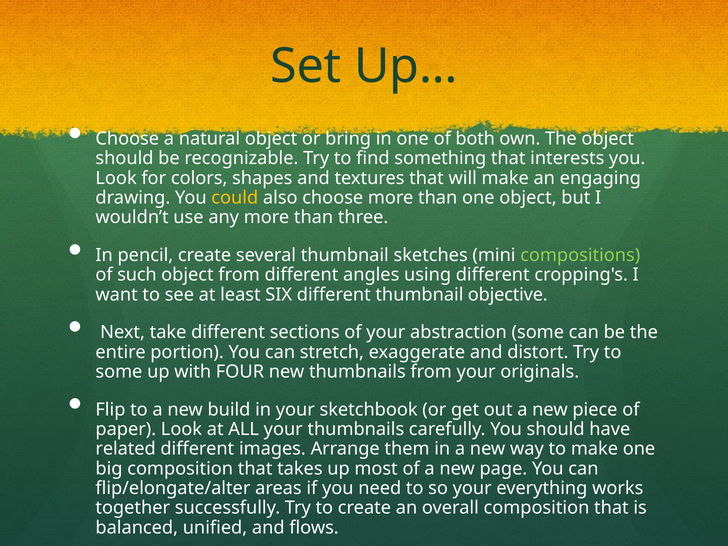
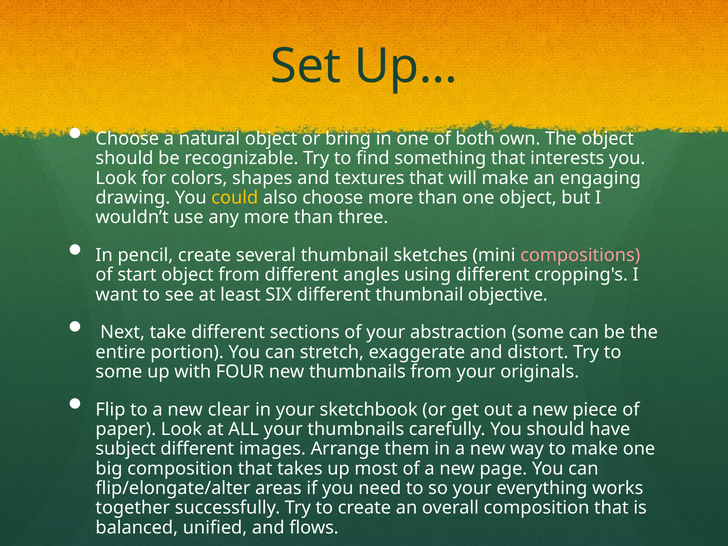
compositions colour: light green -> pink
such: such -> start
build: build -> clear
related: related -> subject
